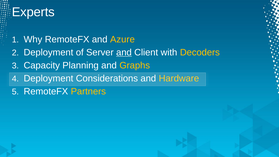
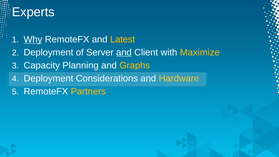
Why underline: none -> present
Azure: Azure -> Latest
Decoders: Decoders -> Maximize
